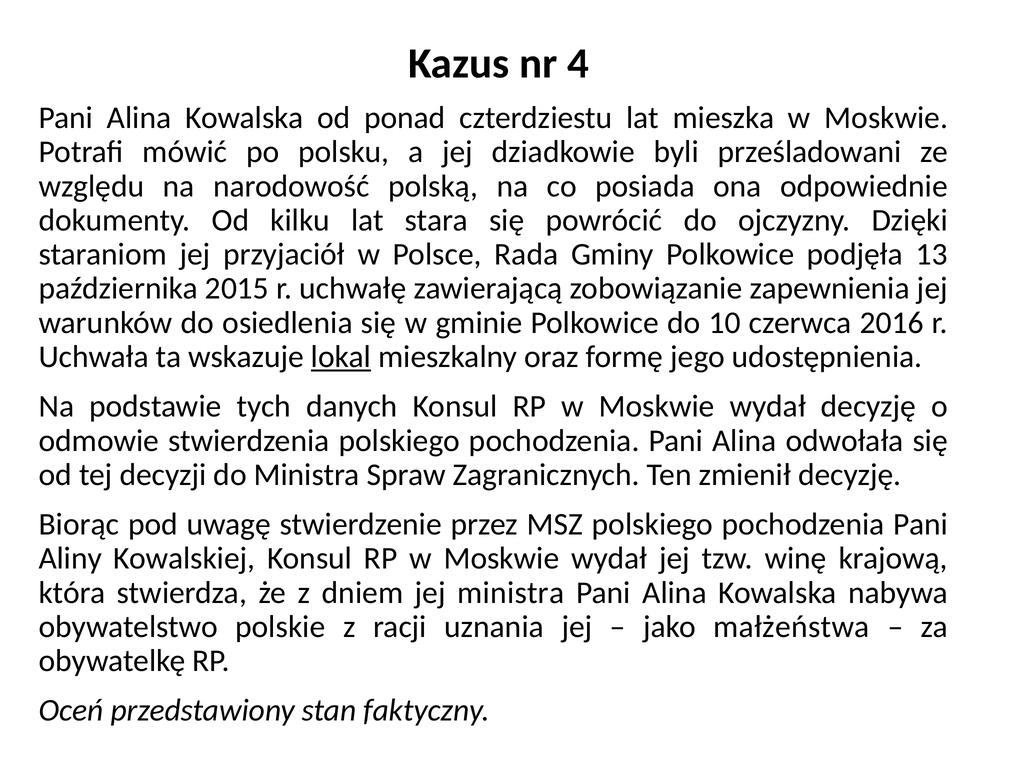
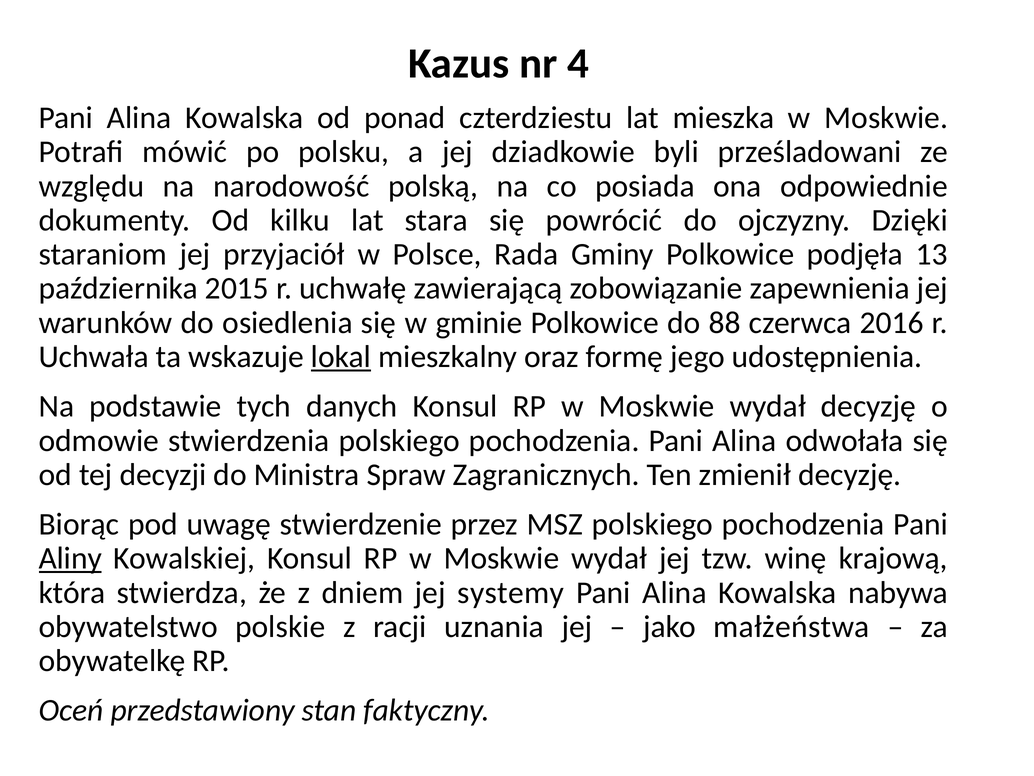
10: 10 -> 88
Aliny underline: none -> present
jej ministra: ministra -> systemy
